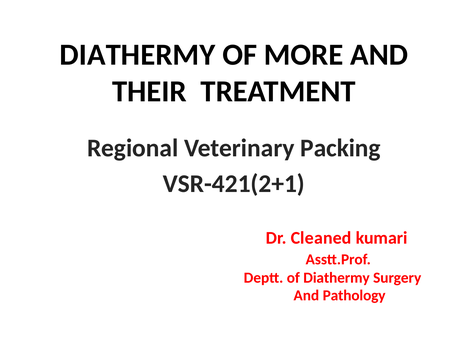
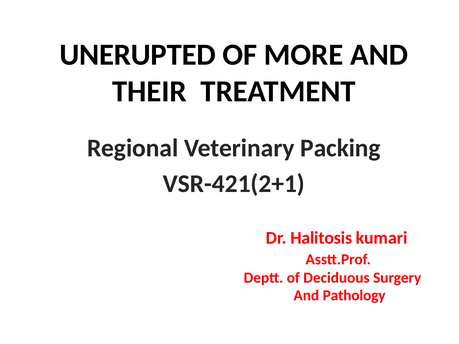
DIATHERMY at (137, 55): DIATHERMY -> UNERUPTED
Cleaned: Cleaned -> Halitosis
of Diathermy: Diathermy -> Deciduous
